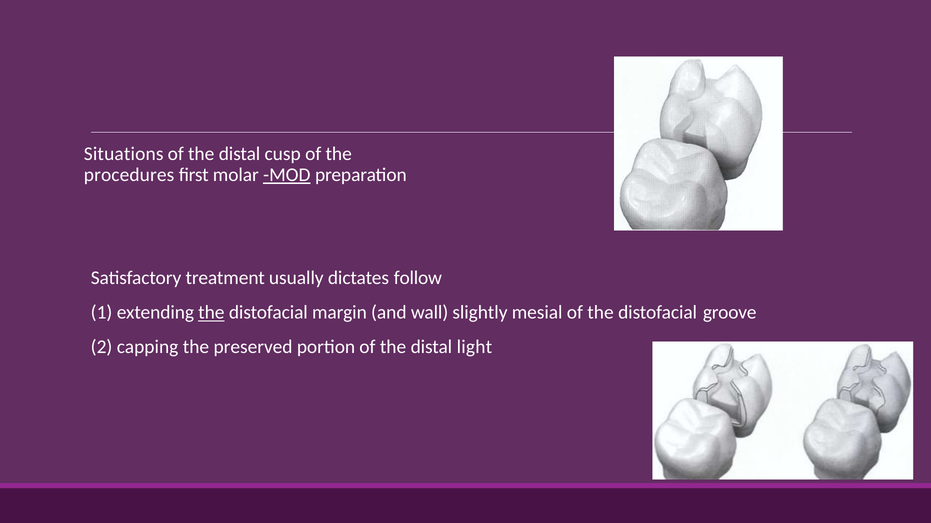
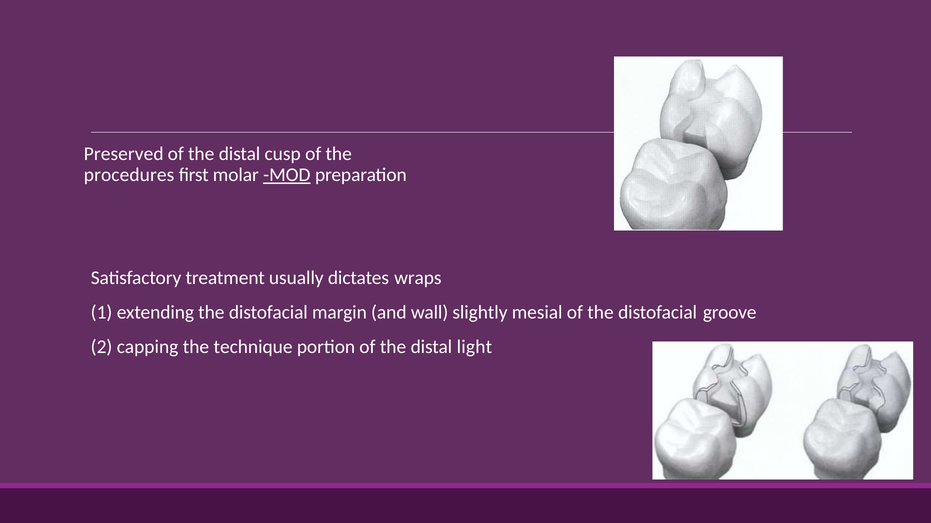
Situations: Situations -> Preserved
follow: follow -> wraps
the at (211, 313) underline: present -> none
preserved: preserved -> technique
